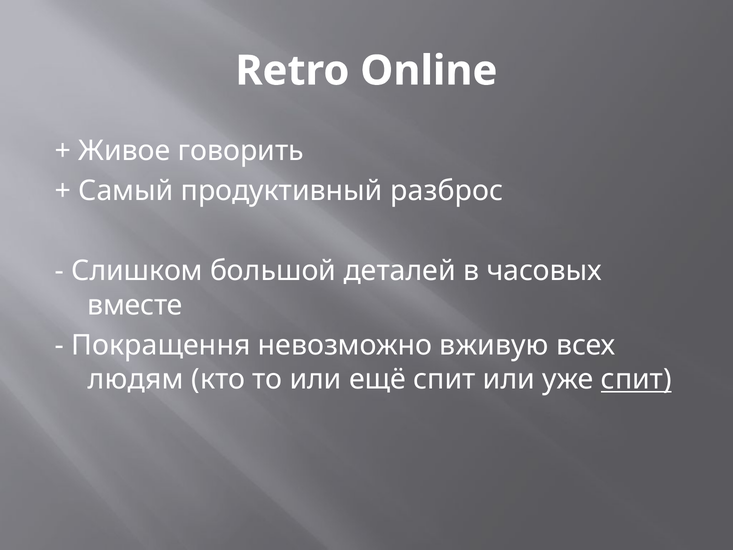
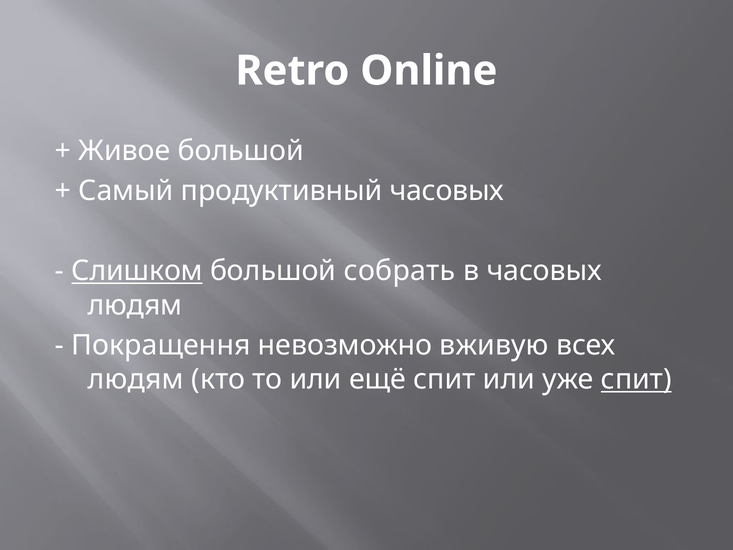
Живое говорить: говорить -> большой
продуктивный разброс: разброс -> часовых
Слишком underline: none -> present
деталей: деталей -> собрать
вместе at (135, 305): вместе -> людям
